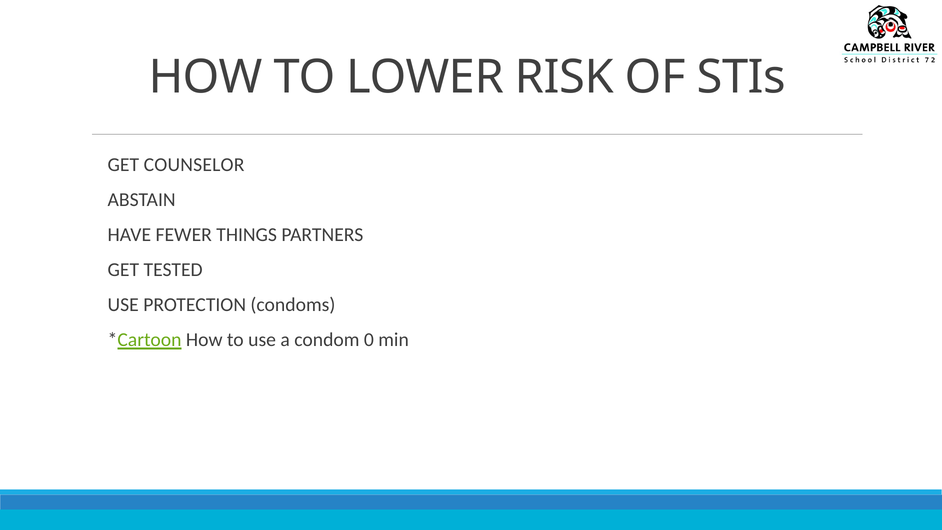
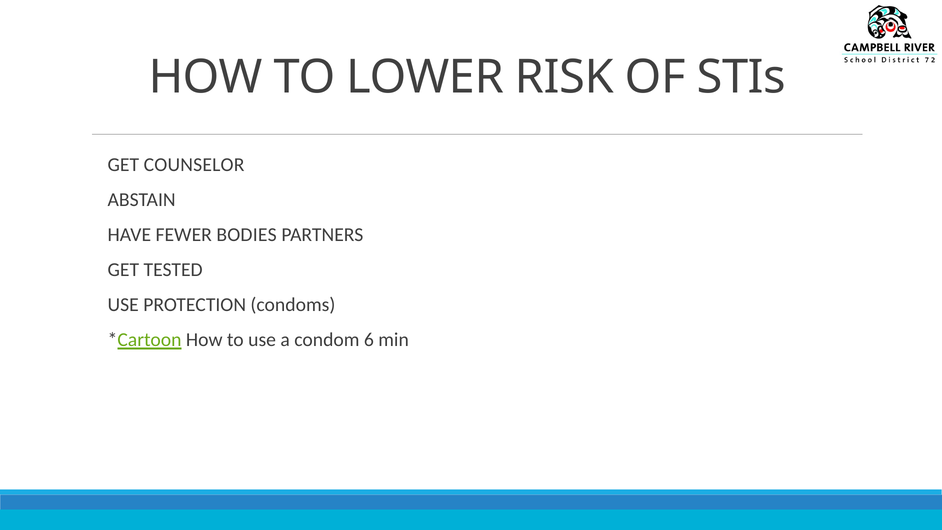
THINGS: THINGS -> BODIES
0: 0 -> 6
